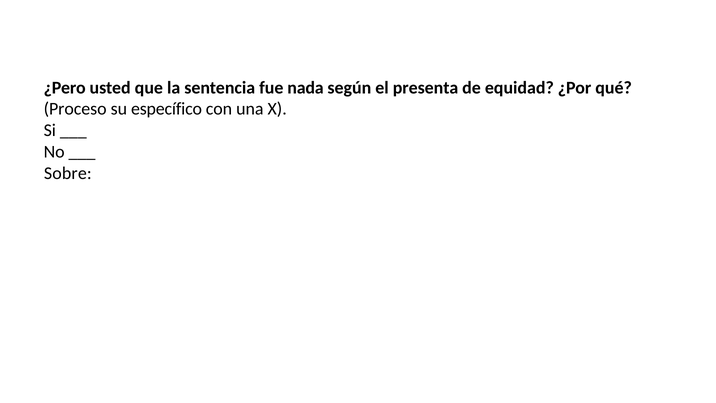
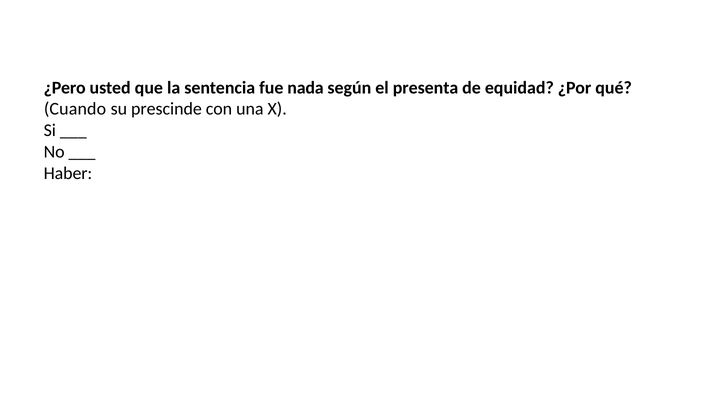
Proceso: Proceso -> Cuando
específico: específico -> prescinde
Sobre: Sobre -> Haber
